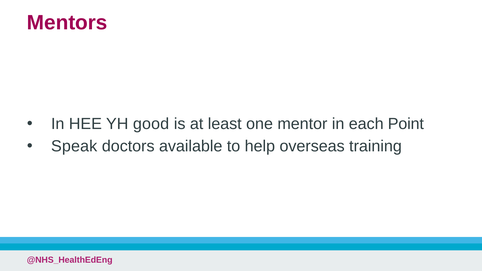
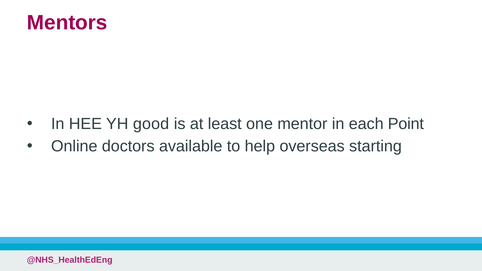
Speak: Speak -> Online
training: training -> starting
